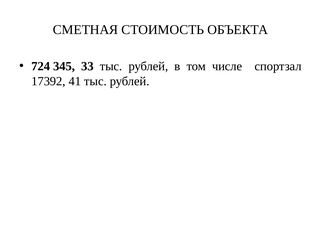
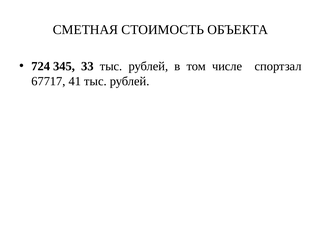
17392: 17392 -> 67717
